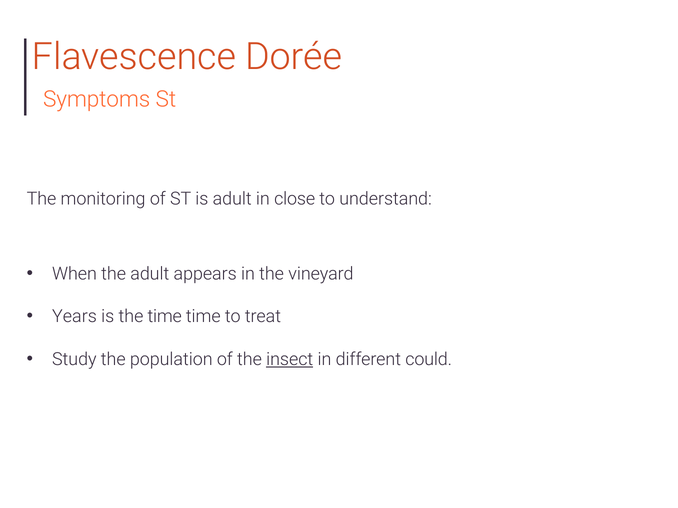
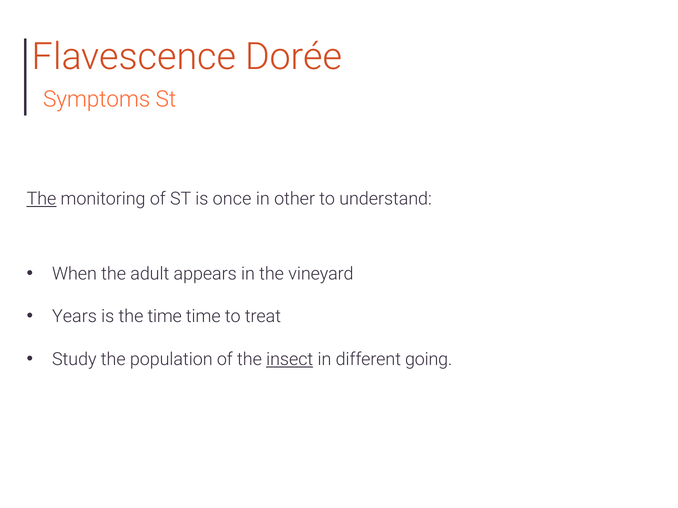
The at (41, 199) underline: none -> present
is adult: adult -> once
close: close -> other
could: could -> going
